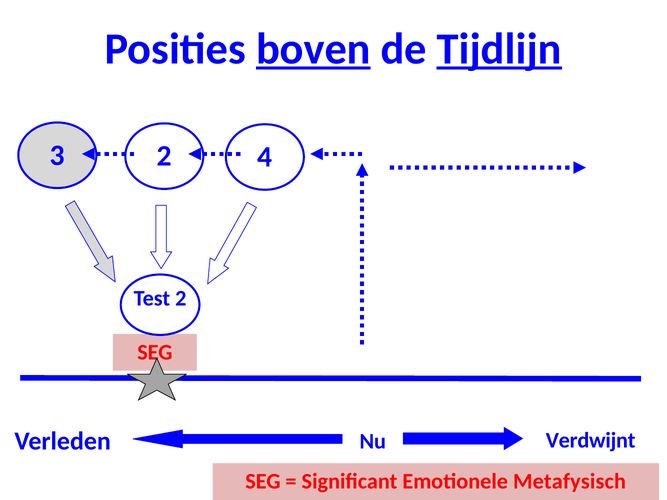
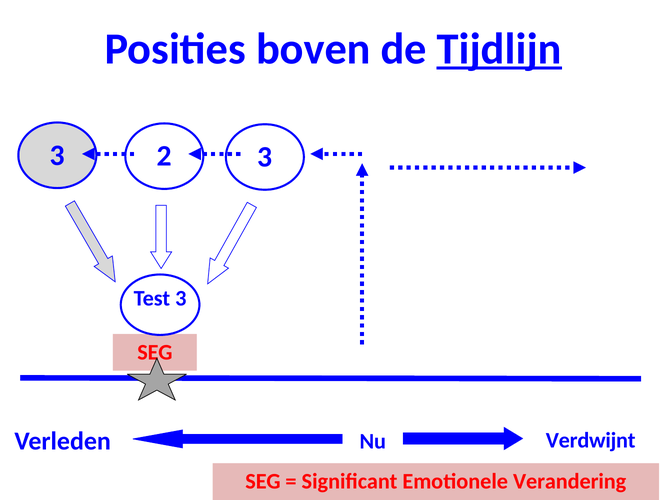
boven underline: present -> none
2 4: 4 -> 3
Test 2: 2 -> 3
Metafysisch: Metafysisch -> Verandering
